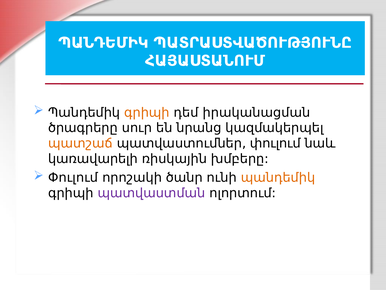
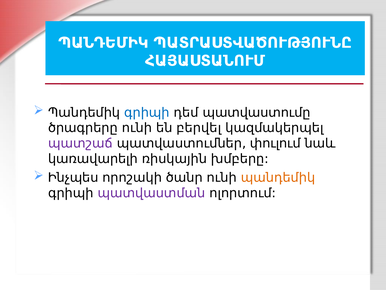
գրիպի at (147, 112) colour: orange -> blue
իրականացման: իրականացման -> պատվաստումը
ծրագրերը սուր: սուր -> ունի
նրանց: նրանց -> բերվել
պատշաճ colour: orange -> purple
Փուլում at (73, 177): Փուլում -> Ինչպես
